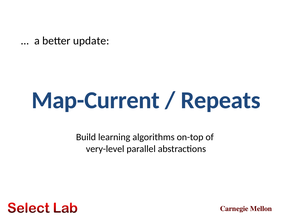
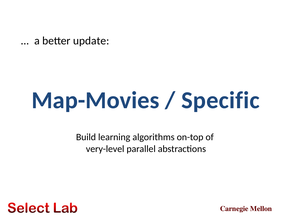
Map-Current: Map-Current -> Map-Movies
Repeats: Repeats -> Specific
